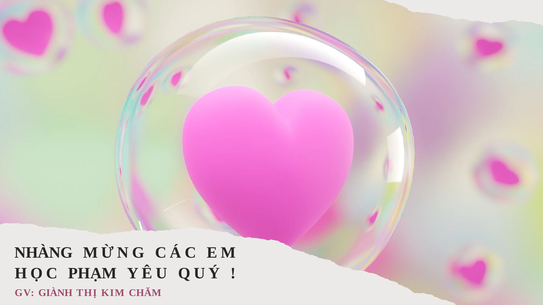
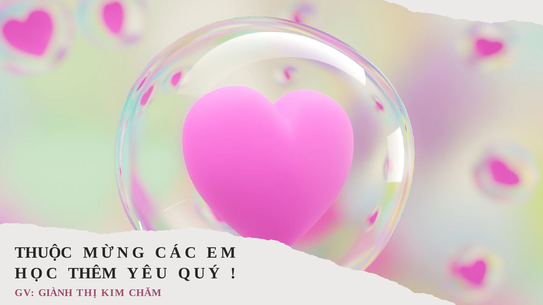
NHÀNG: NHÀNG -> THUỘC
PHẠM: PHẠM -> THÊM
